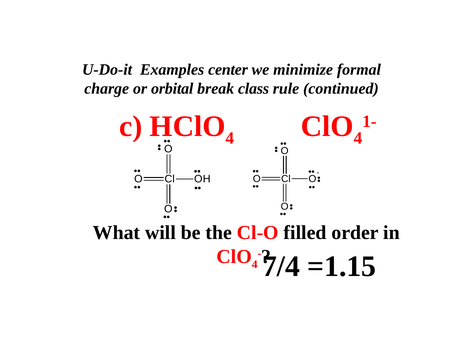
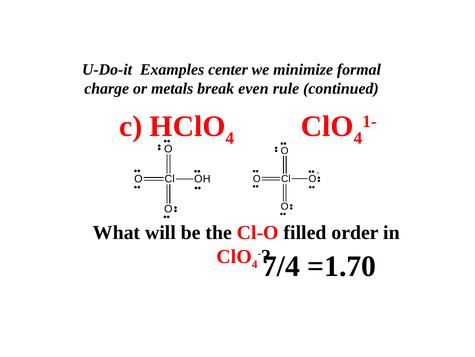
orbital: orbital -> metals
class: class -> even
=1.15: =1.15 -> =1.70
